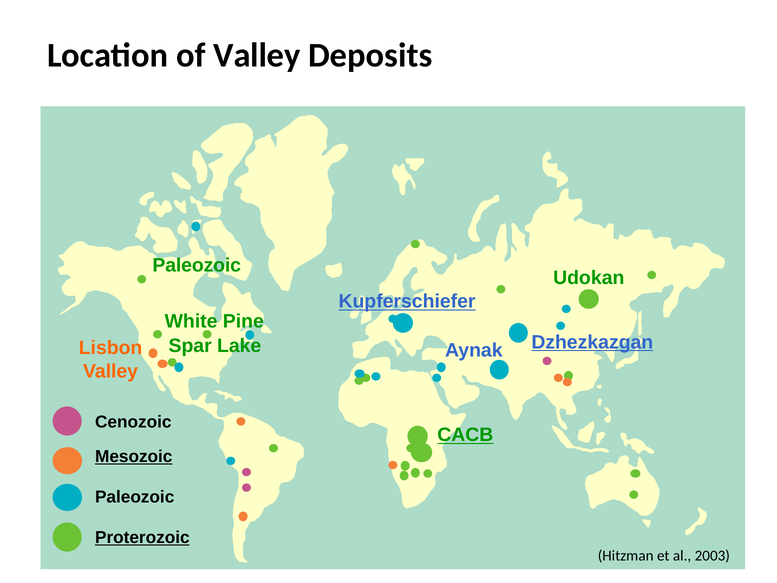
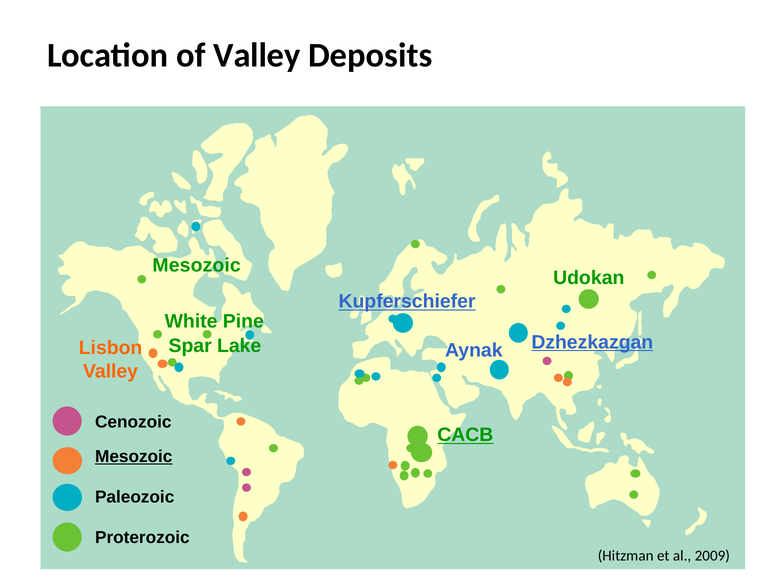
Paleozoic at (197, 265): Paleozoic -> Mesozoic
Proterozoic underline: present -> none
2003: 2003 -> 2009
